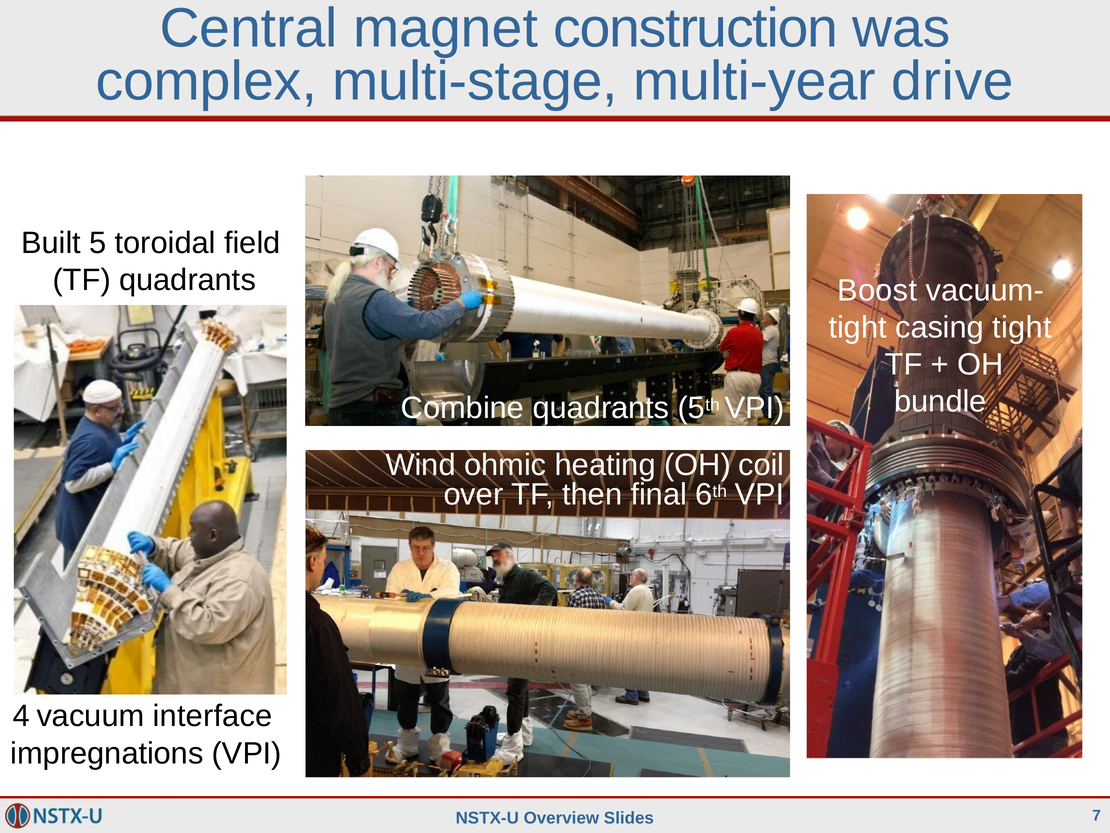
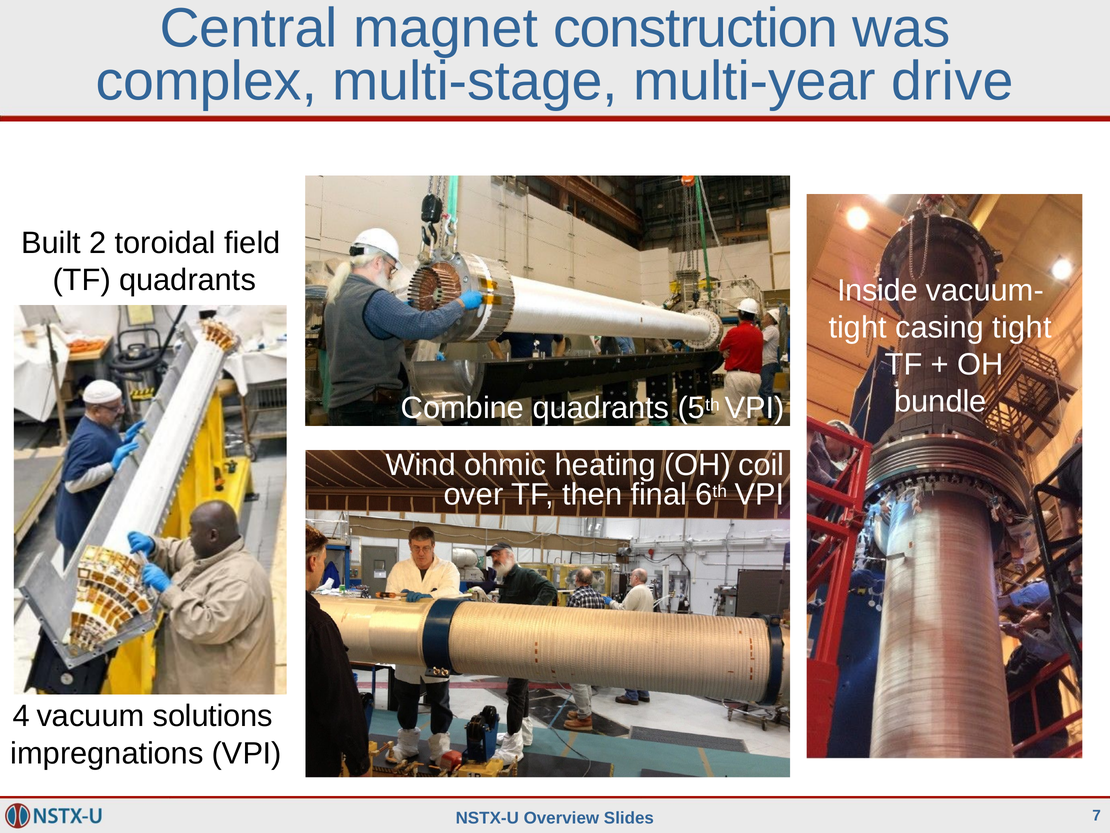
Built 5: 5 -> 2
Boost: Boost -> Inside
interface: interface -> solutions
